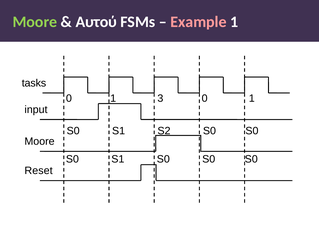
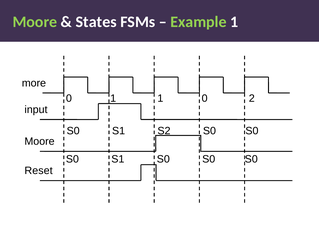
Αυτού: Αυτού -> States
Example colour: pink -> light green
tasks: tasks -> more
1 3: 3 -> 1
1 at (252, 99): 1 -> 2
